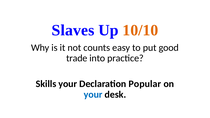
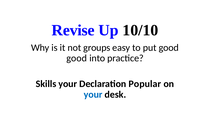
Slaves: Slaves -> Revise
10/10 colour: orange -> black
counts: counts -> groups
trade at (77, 58): trade -> good
